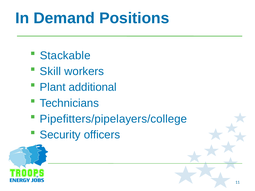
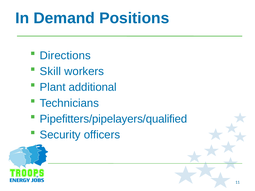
Stackable: Stackable -> Directions
Pipefitters/pipelayers/college: Pipefitters/pipelayers/college -> Pipefitters/pipelayers/qualified
